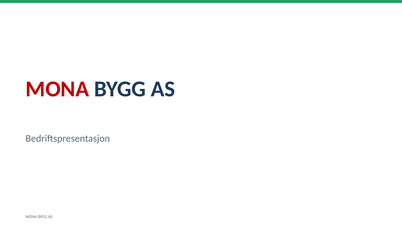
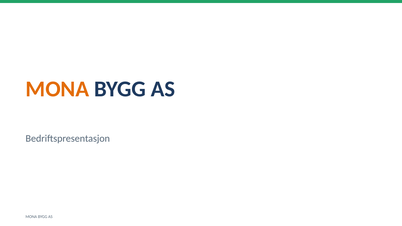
MONA at (57, 89) colour: red -> orange
